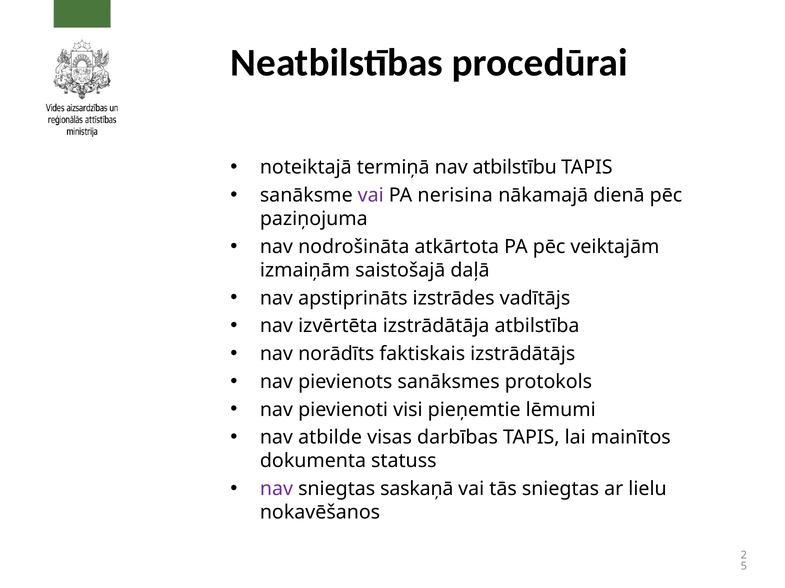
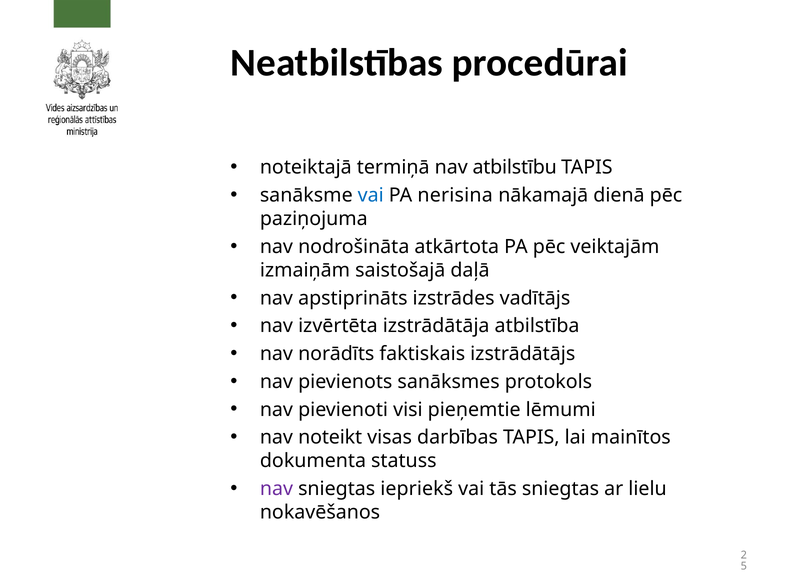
vai at (371, 196) colour: purple -> blue
atbilde: atbilde -> noteikt
saskaņā: saskaņā -> iepriekš
